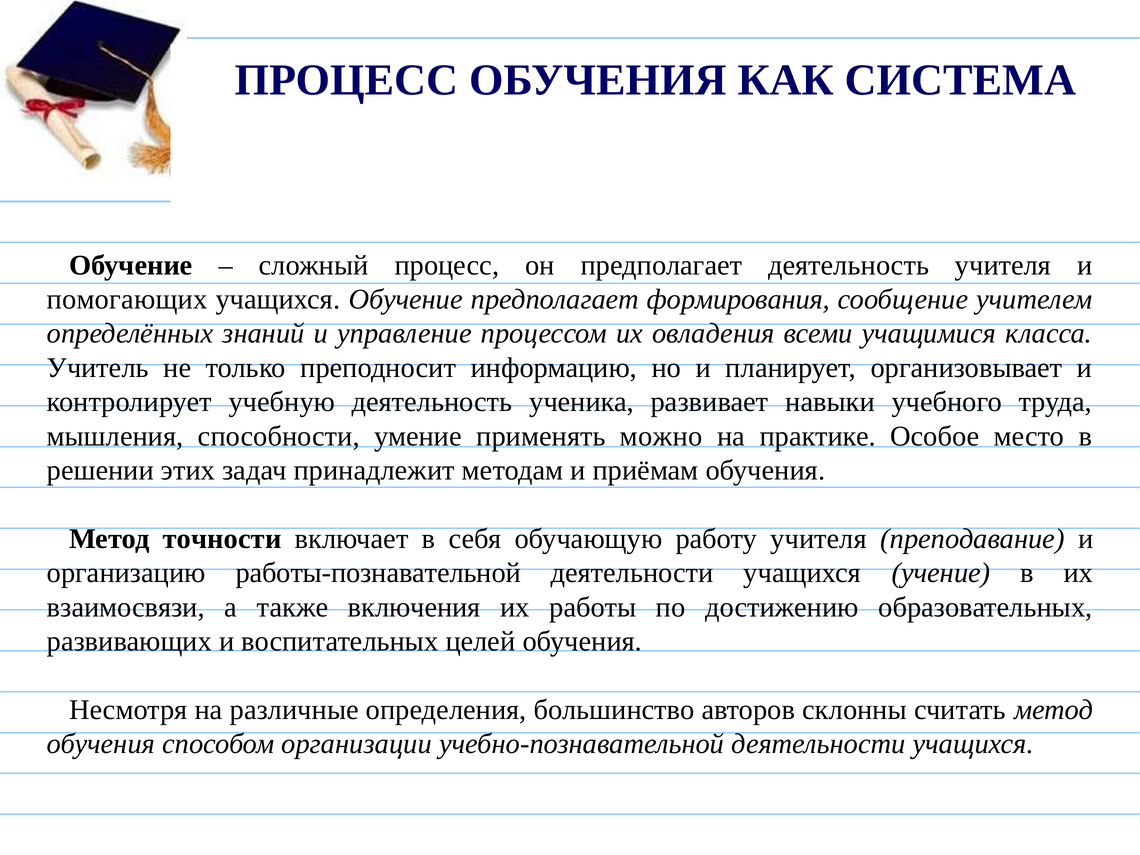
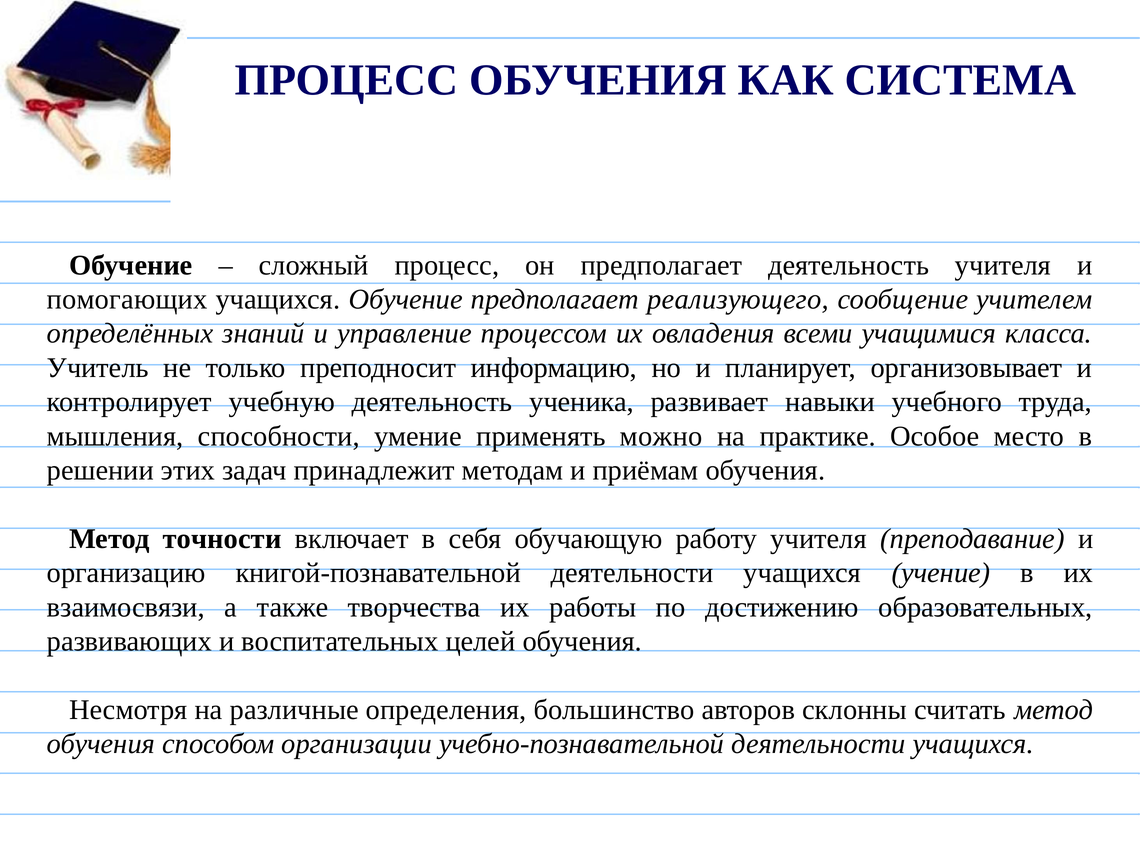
формирования: формирования -> реализующего
работы-познавательной: работы-познавательной -> книгой-познавательной
включения: включения -> творчества
